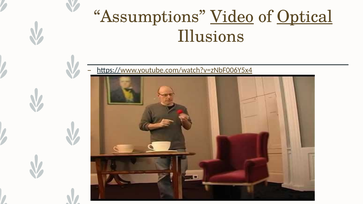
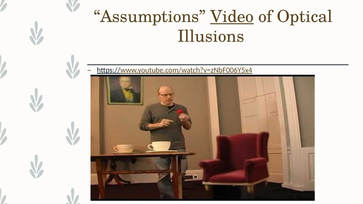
Optical underline: present -> none
